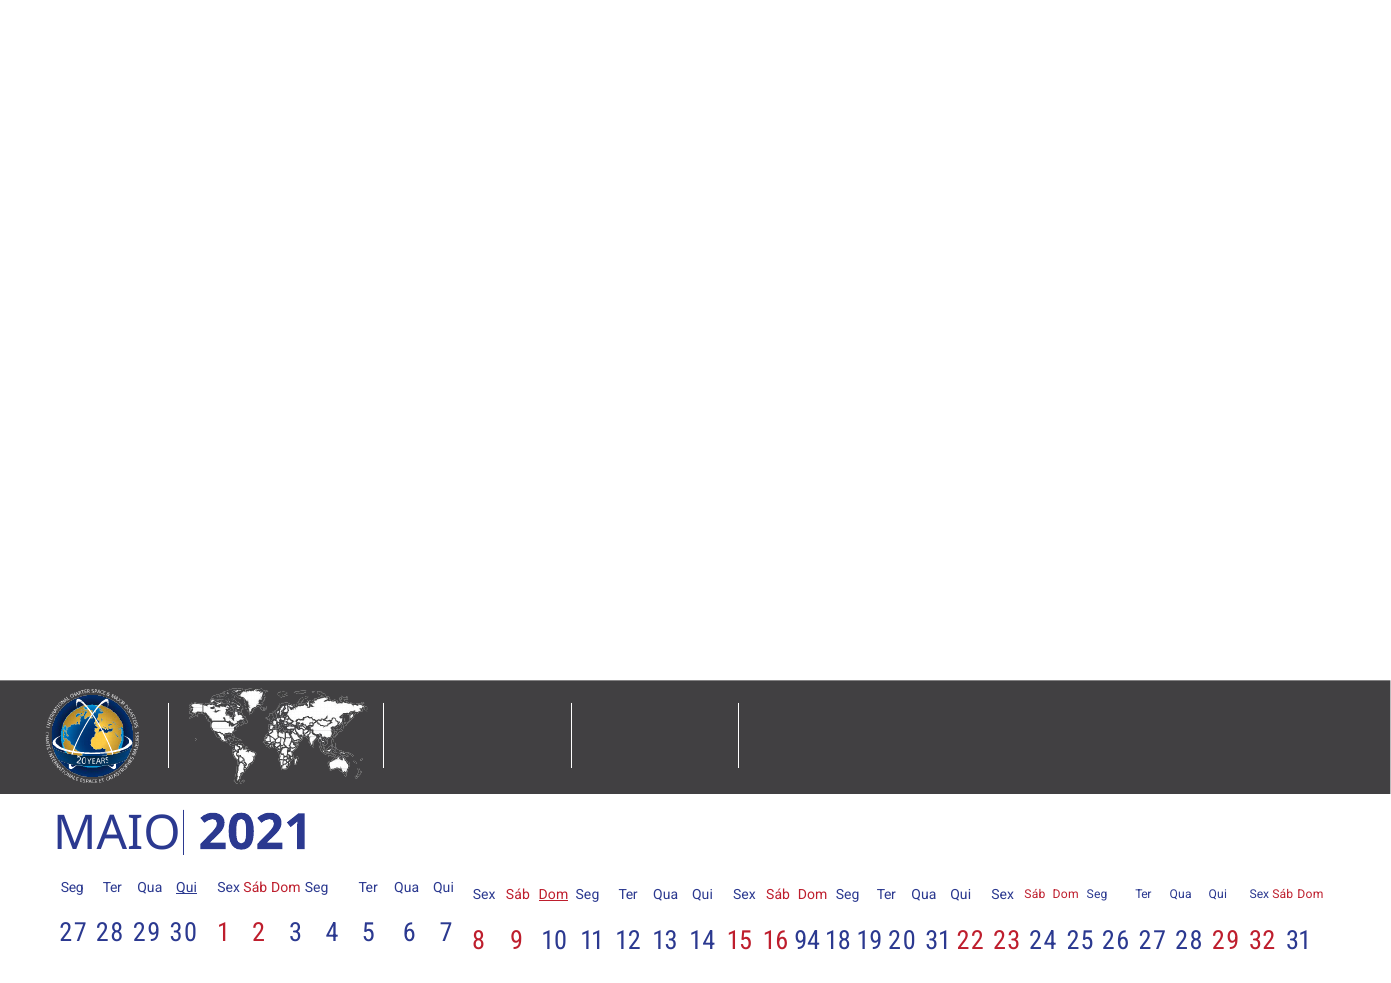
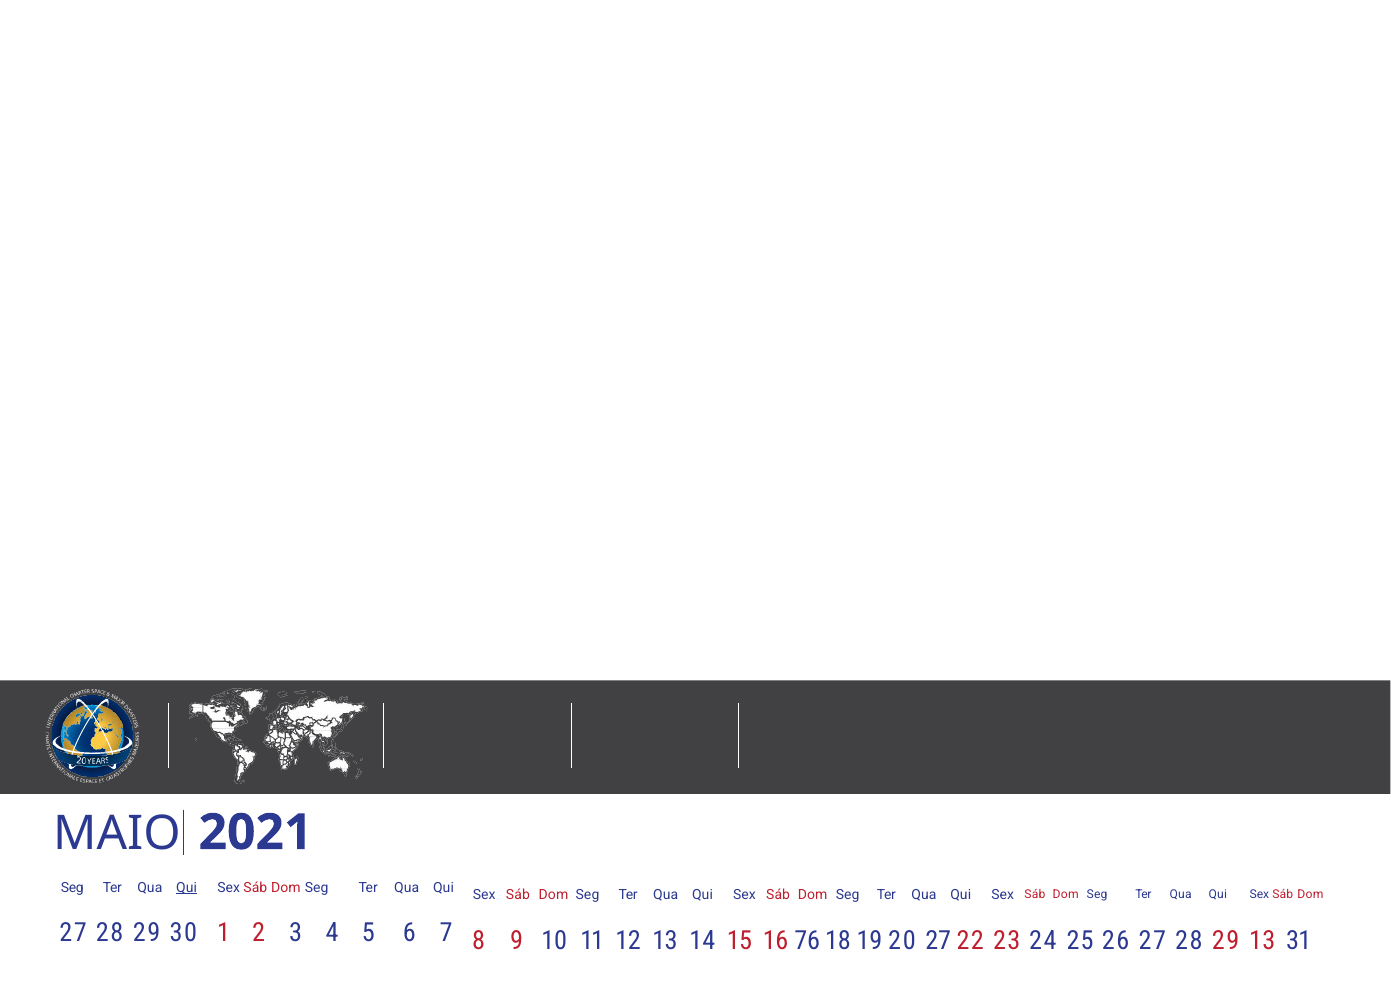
Dom at (553, 895) underline: present -> none
94: 94 -> 76
20 31: 31 -> 27
29 32: 32 -> 13
